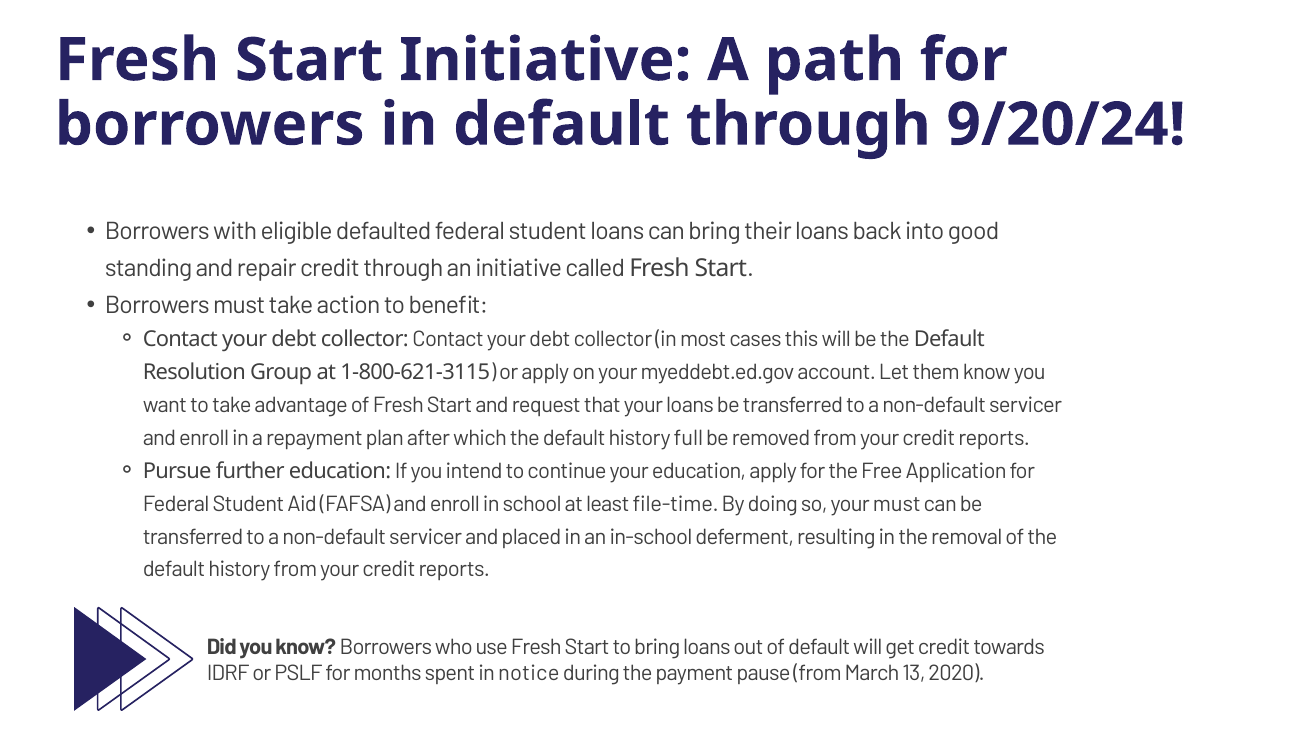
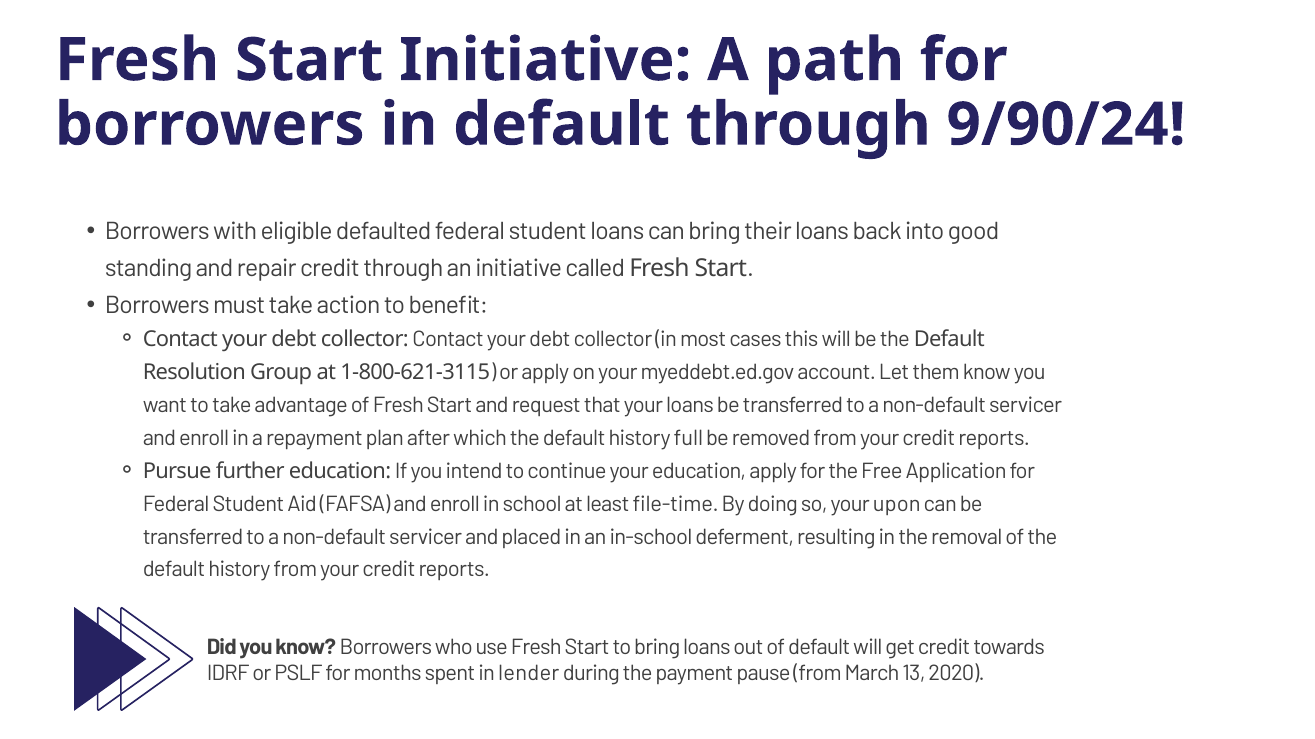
9/20/24: 9/20/24 -> 9/90/24
your must: must -> upon
notice: notice -> lender
